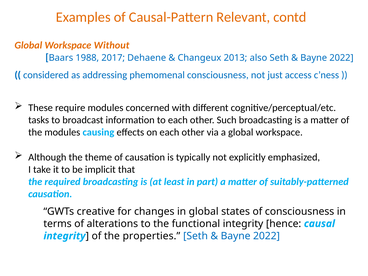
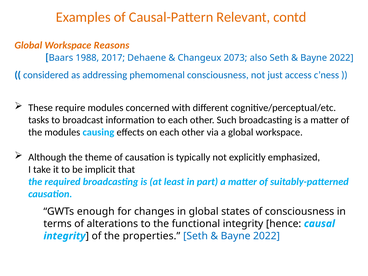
Without: Without -> Reasons
2013: 2013 -> 2073
creative: creative -> enough
